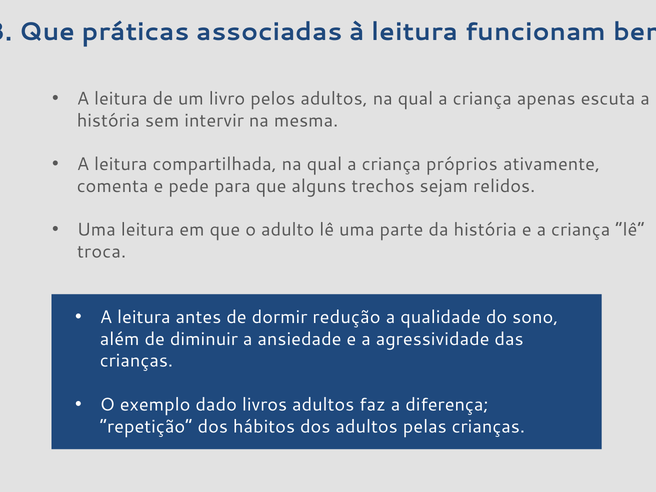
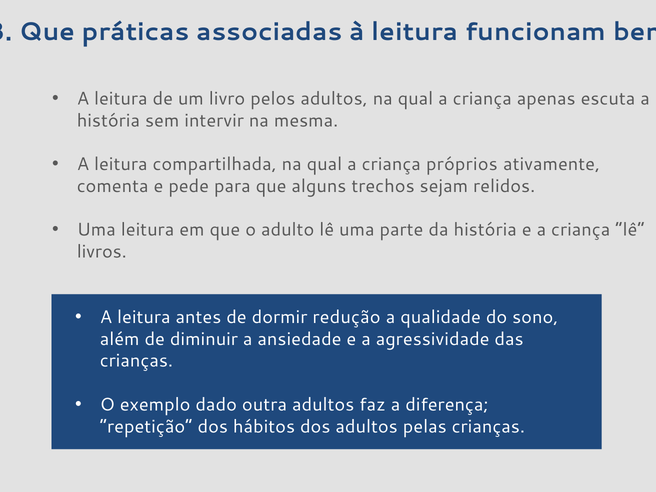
troca: troca -> livros
livros: livros -> outra
